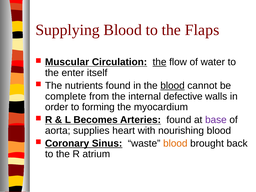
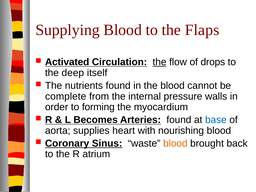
Muscular: Muscular -> Activated
water: water -> drops
enter: enter -> deep
blood at (173, 86) underline: present -> none
defective: defective -> pressure
base colour: purple -> blue
